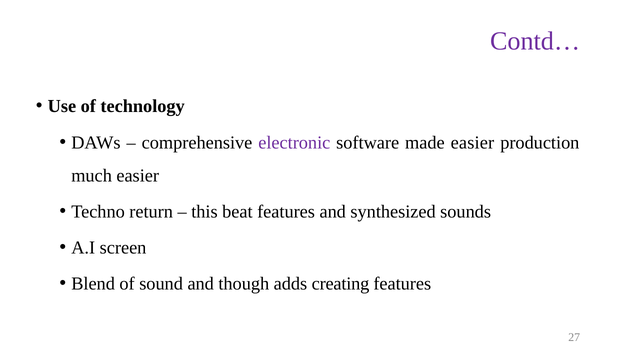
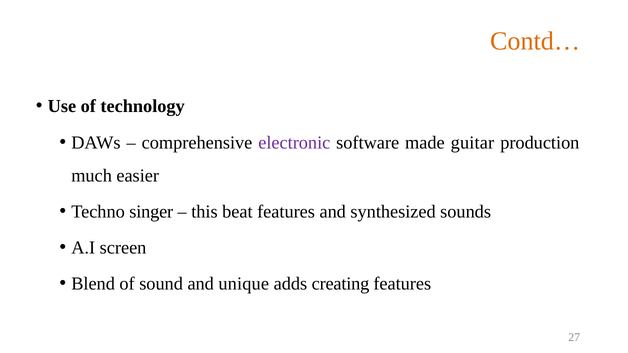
Contd… colour: purple -> orange
made easier: easier -> guitar
return: return -> singer
though: though -> unique
